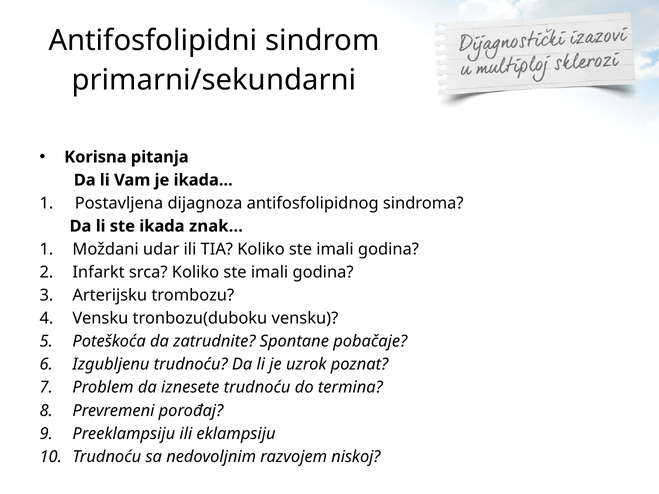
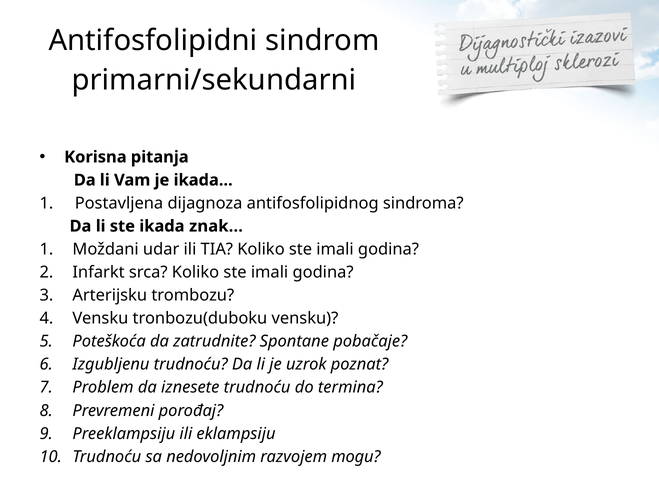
niskoj: niskoj -> mogu
